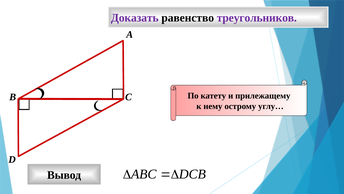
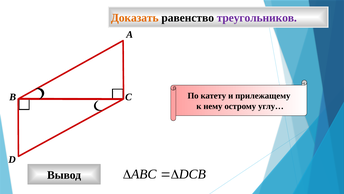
Доказать colour: purple -> orange
